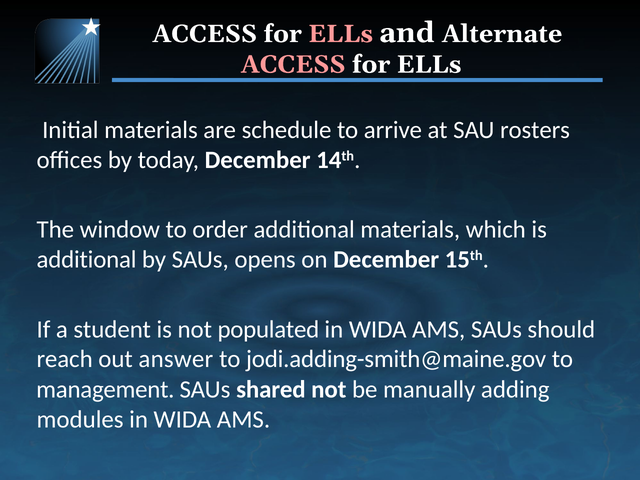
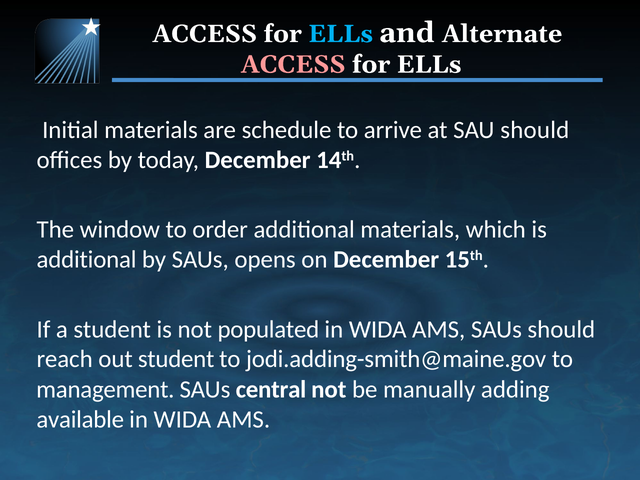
ELLs at (341, 34) colour: pink -> light blue
SAU rosters: rosters -> should
out answer: answer -> student
shared: shared -> central
modules: modules -> available
